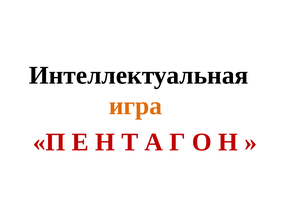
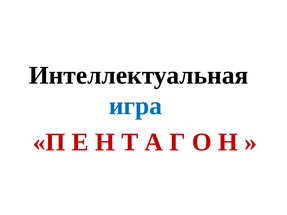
игра colour: orange -> blue
